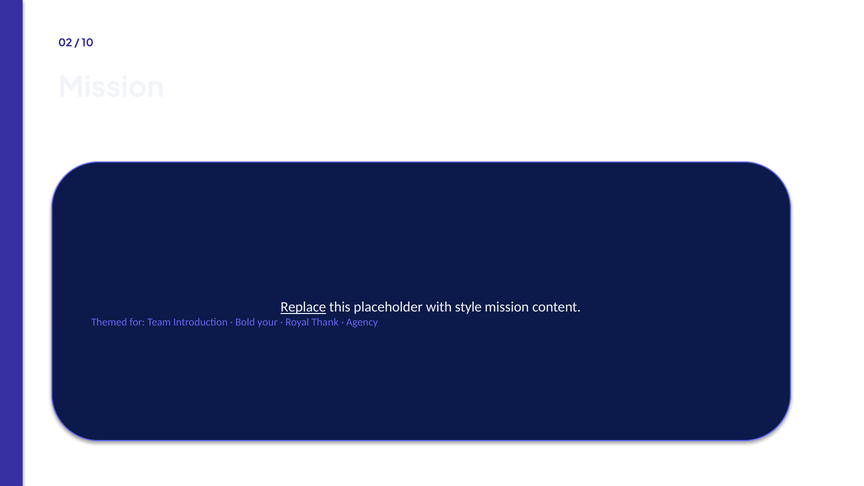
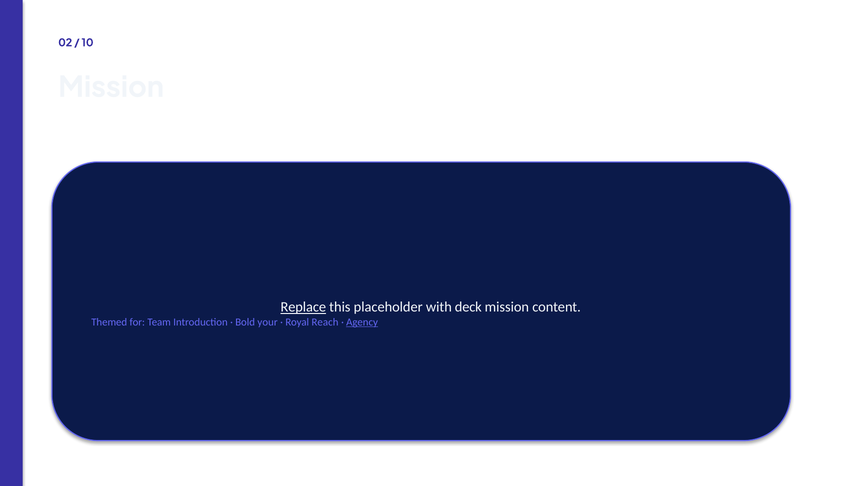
style: style -> deck
Thank: Thank -> Reach
Agency underline: none -> present
